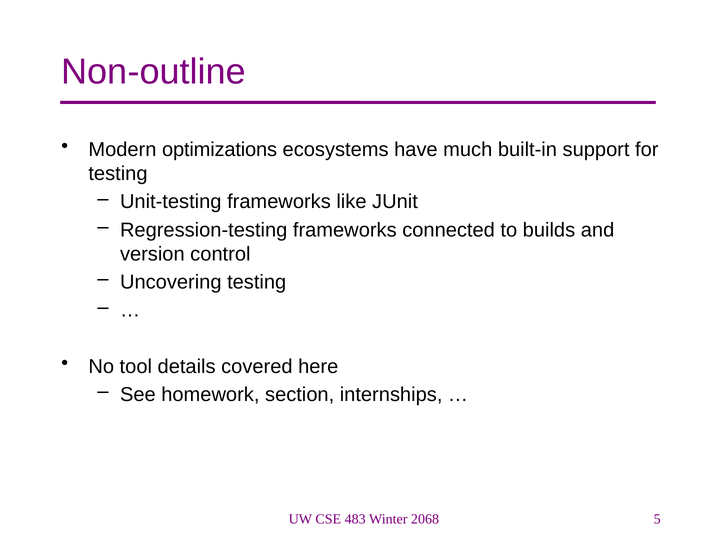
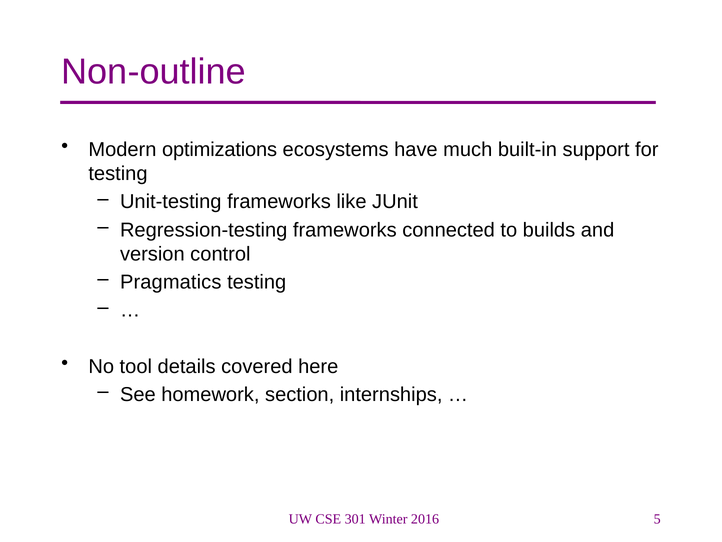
Uncovering: Uncovering -> Pragmatics
483: 483 -> 301
2068: 2068 -> 2016
